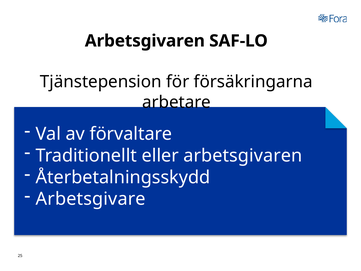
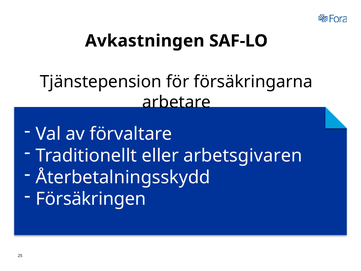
Arbetsgivaren at (145, 41): Arbetsgivaren -> Avkastningen
Arbetsgivare: Arbetsgivare -> Försäkringen
